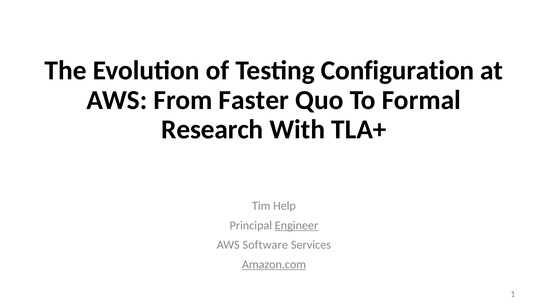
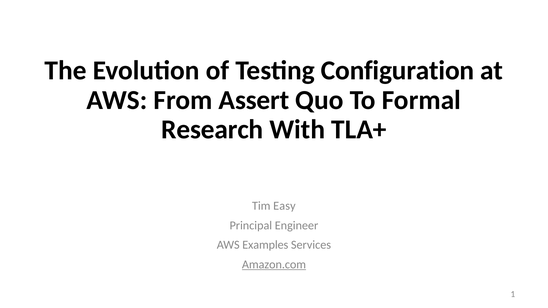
Faster: Faster -> Assert
Help: Help -> Easy
Engineer underline: present -> none
Software: Software -> Examples
